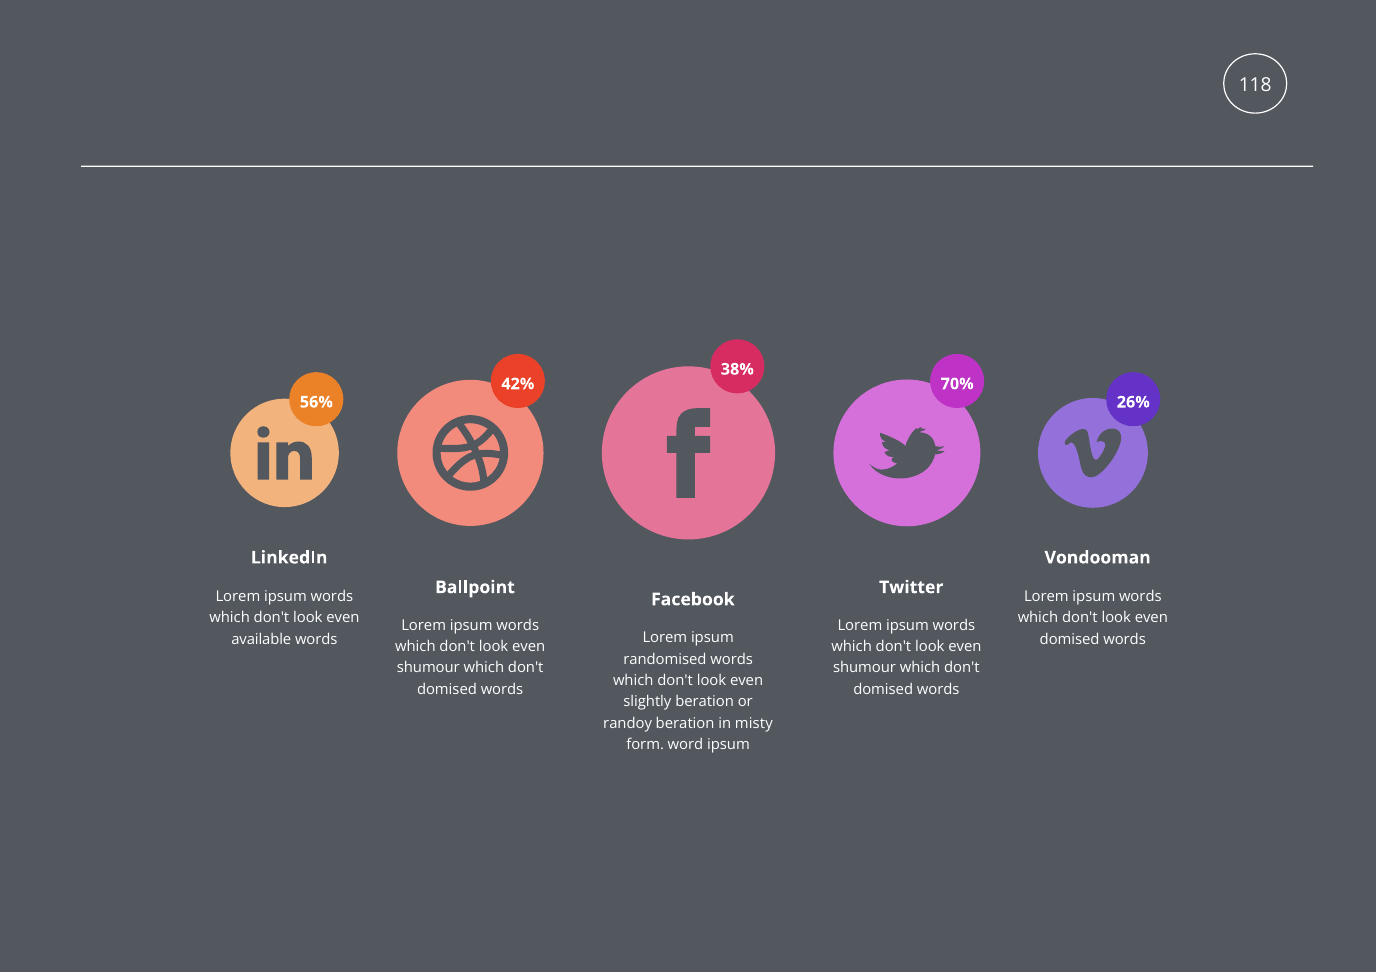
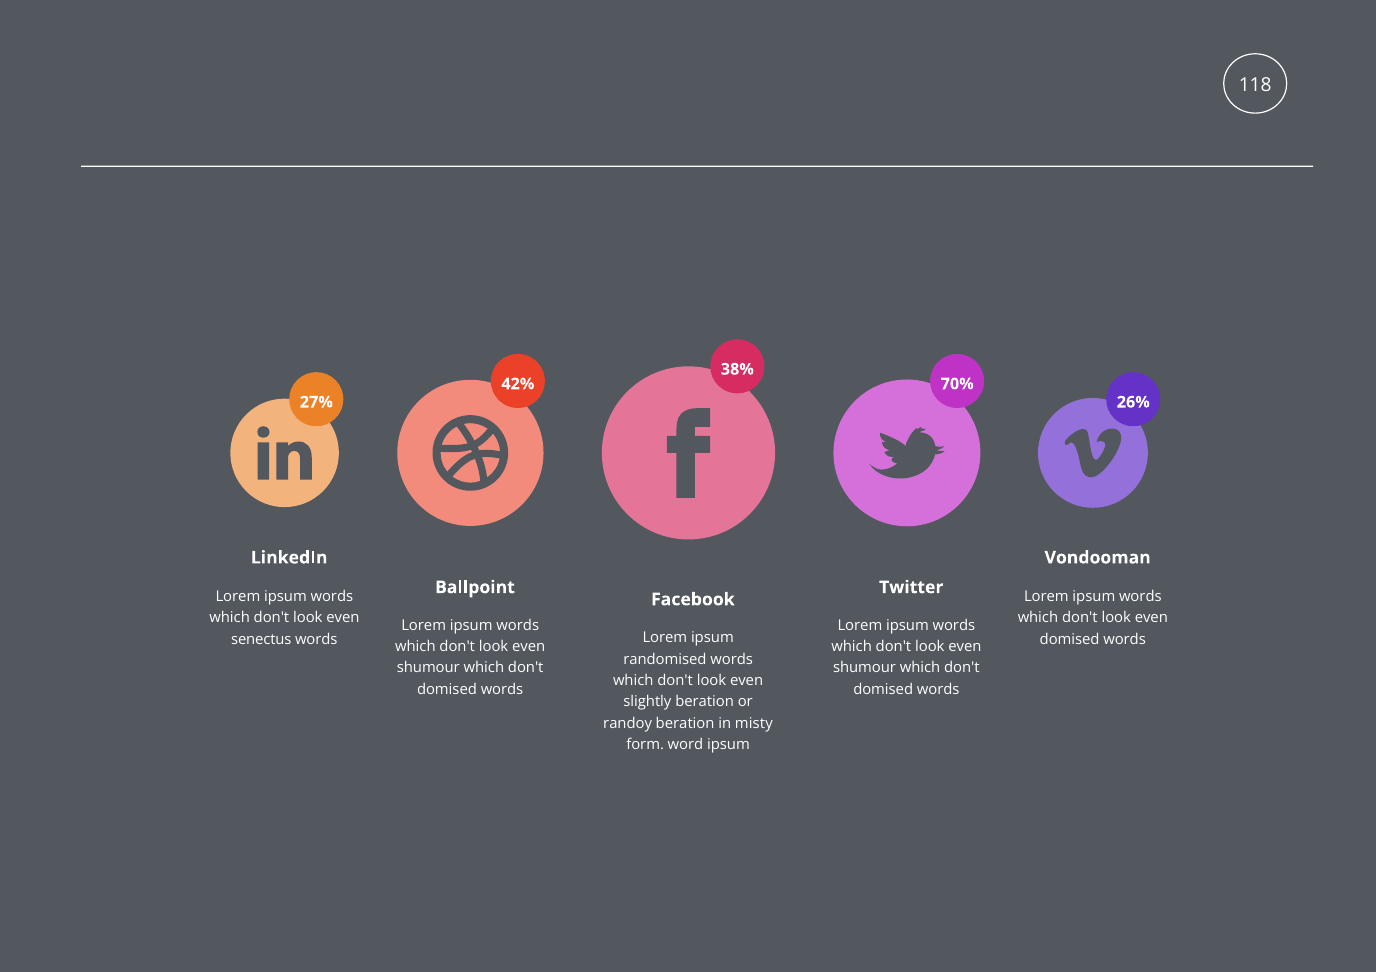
56%: 56% -> 27%
available: available -> senectus
